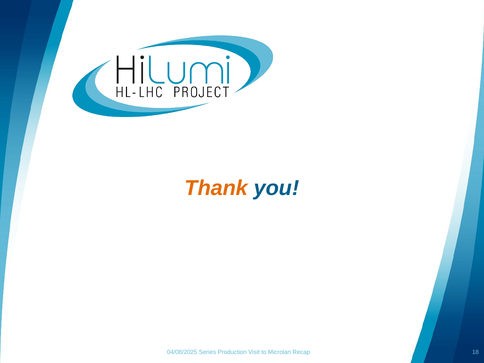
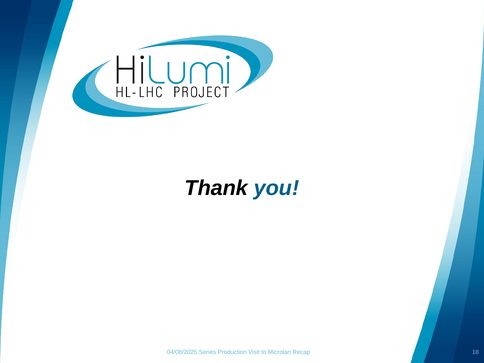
Thank colour: orange -> black
